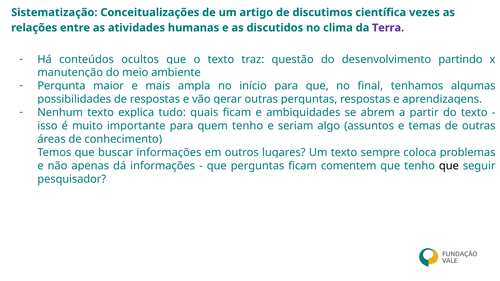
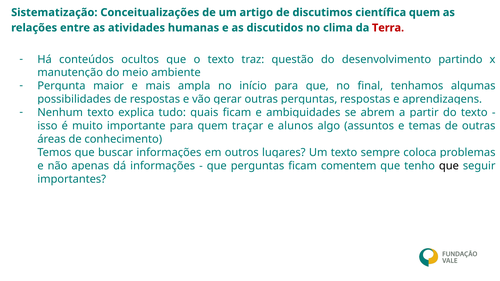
científica vezes: vezes -> quem
Terra colour: purple -> red
quem tenho: tenho -> traçar
seriam: seriam -> alunos
pesquisador: pesquisador -> importantes
